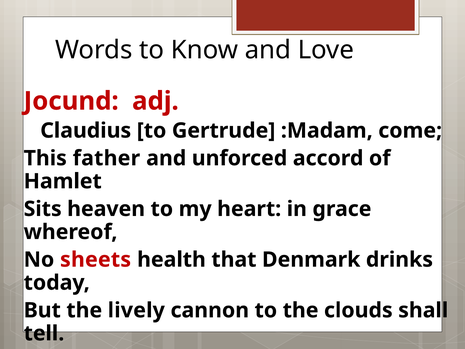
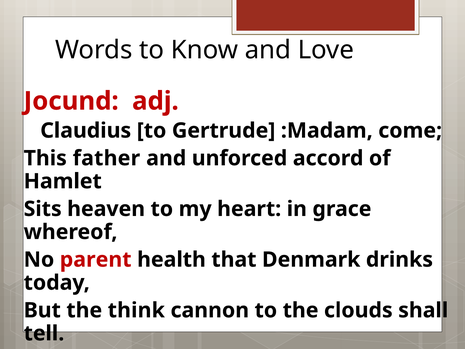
sheets: sheets -> parent
lively: lively -> think
